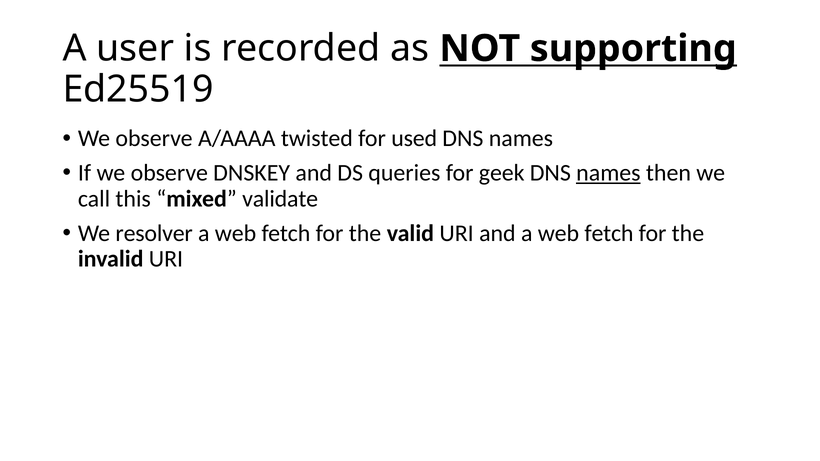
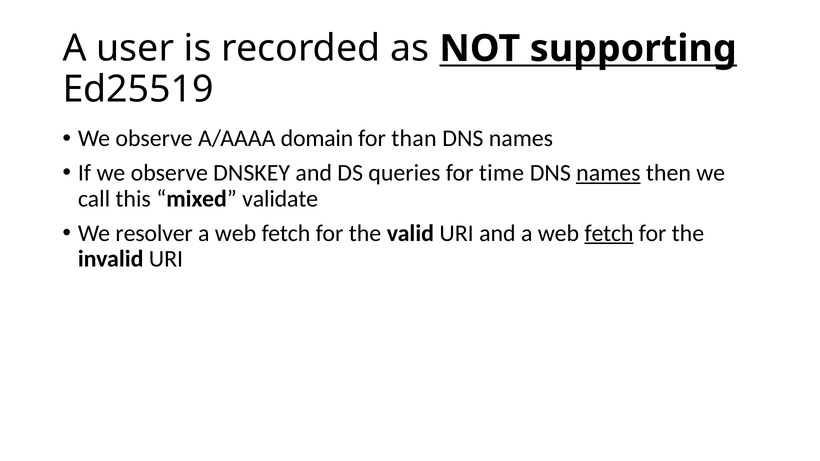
twisted: twisted -> domain
used: used -> than
geek: geek -> time
fetch at (609, 233) underline: none -> present
